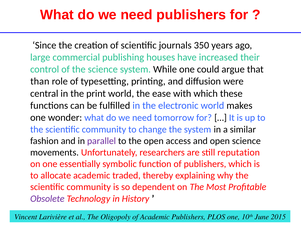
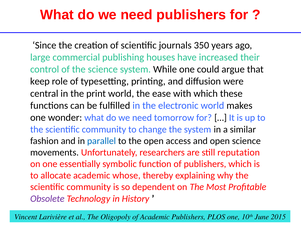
than: than -> keep
parallel colour: purple -> blue
traded: traded -> whose
